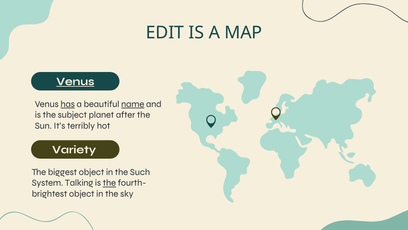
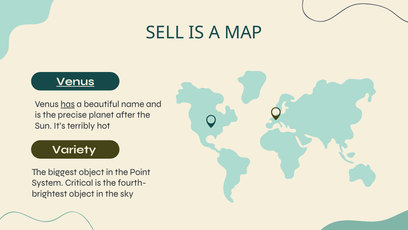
EDIT: EDIT -> SELL
name underline: present -> none
subject: subject -> precise
Such: Such -> Point
Talking: Talking -> Critical
the at (109, 183) underline: present -> none
